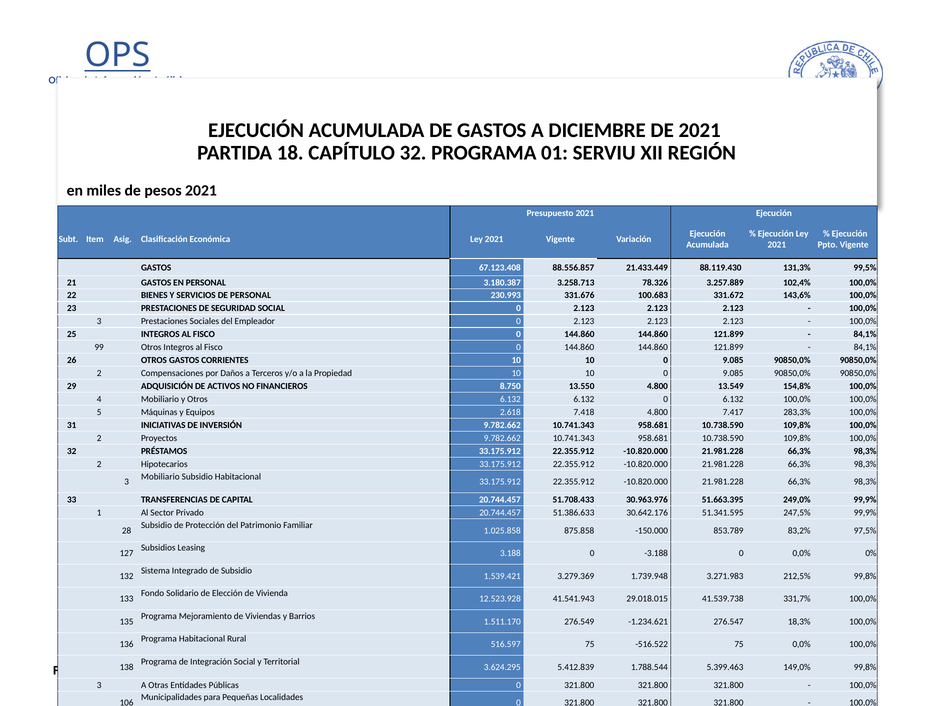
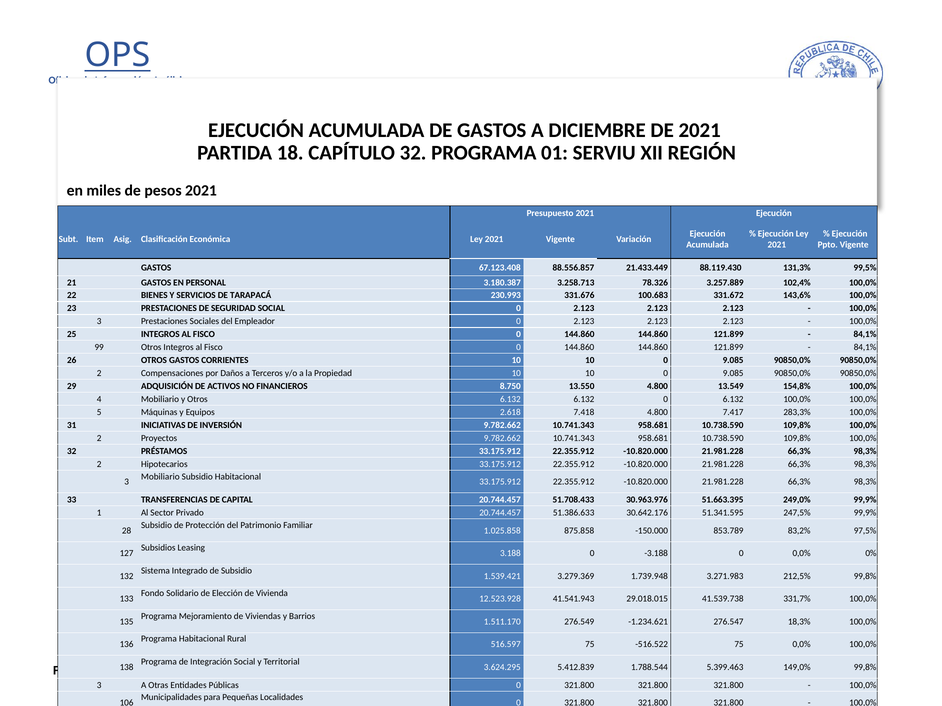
DE PERSONAL: PERSONAL -> TARAPACÁ
